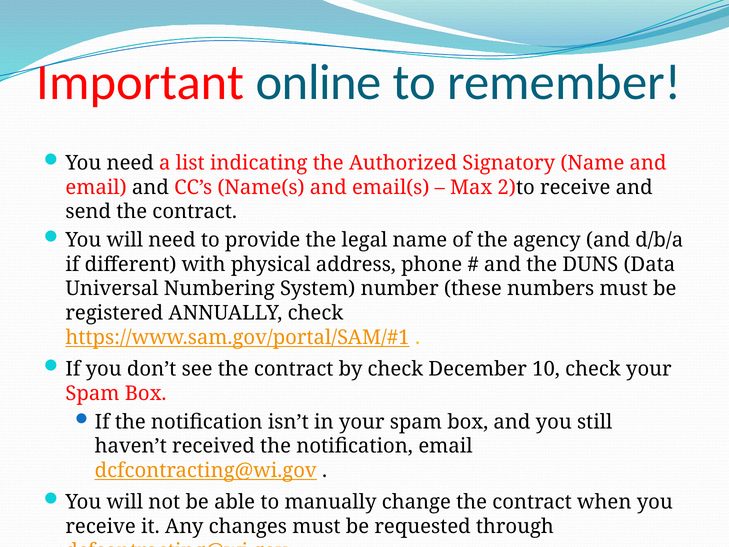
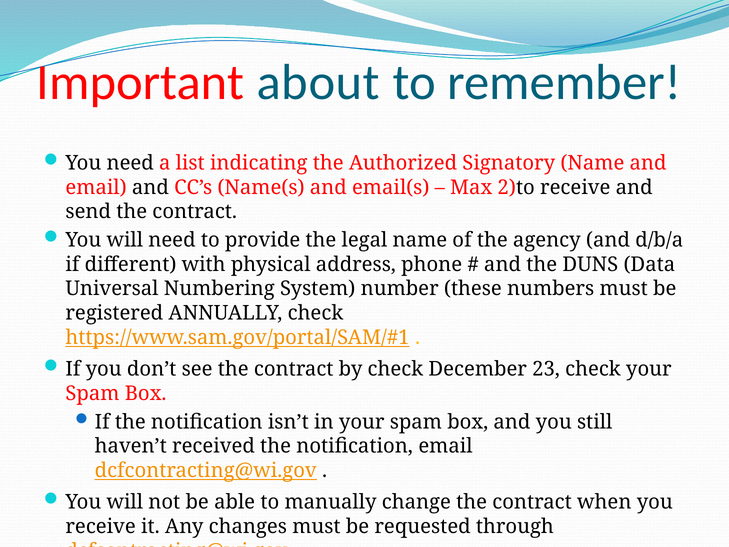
online: online -> about
10: 10 -> 23
